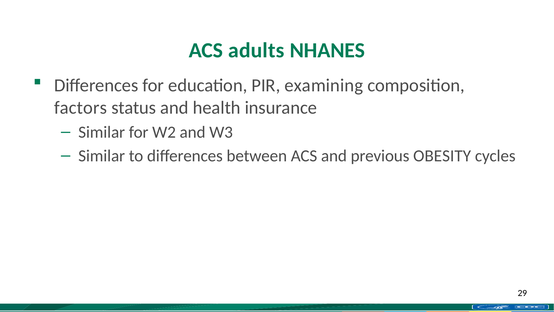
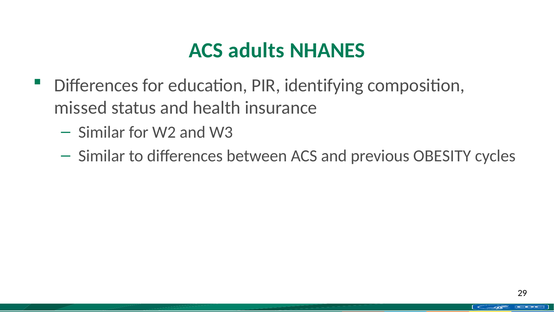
examining: examining -> identifying
factors: factors -> missed
